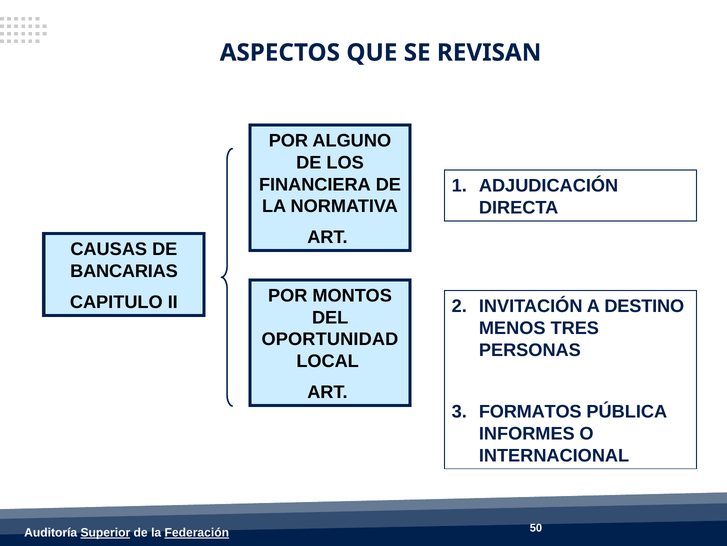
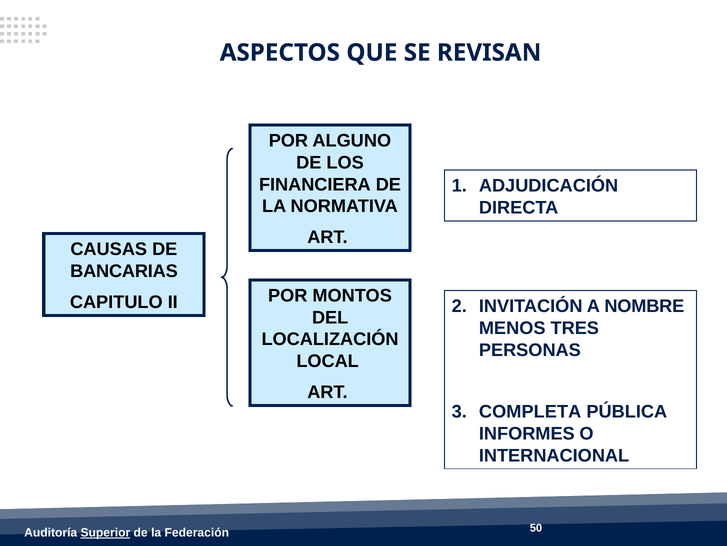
DESTINO: DESTINO -> NOMBRE
OPORTUNIDAD: OPORTUNIDAD -> LOCALIZACIÓN
FORMATOS: FORMATOS -> COMPLETA
Federación underline: present -> none
